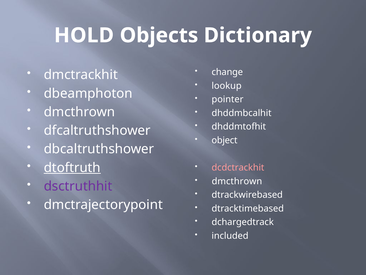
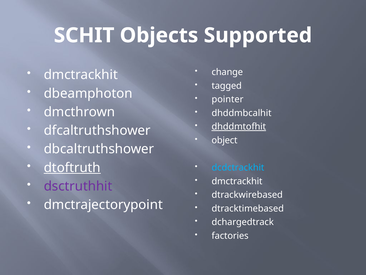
HOLD: HOLD -> SCHIT
Dictionary: Dictionary -> Supported
lookup: lookup -> tagged
dhddmtofhit underline: none -> present
dcdctrackhit colour: pink -> light blue
dmcthrown at (237, 181): dmcthrown -> dmctrackhit
included: included -> factories
